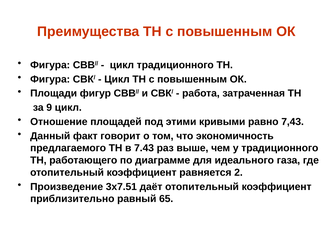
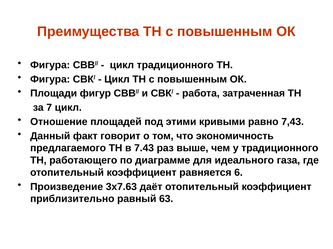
9: 9 -> 7
2: 2 -> 6
3x7.51: 3x7.51 -> 3x7.63
65: 65 -> 63
